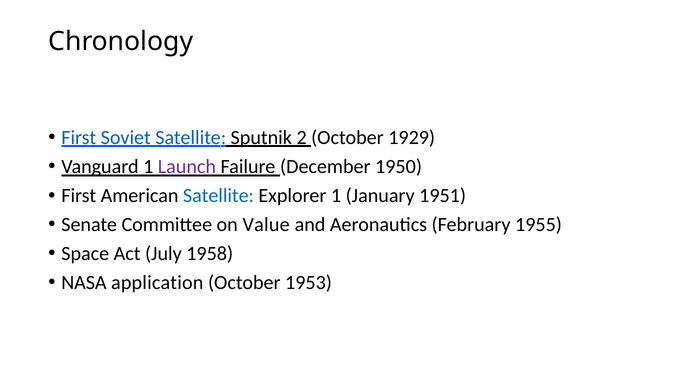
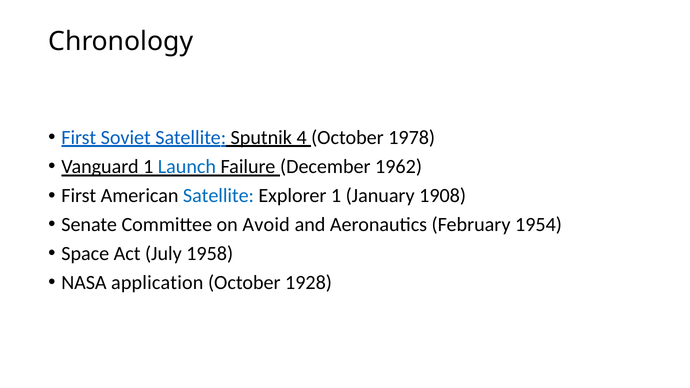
2: 2 -> 4
1929: 1929 -> 1978
Launch colour: purple -> blue
1950: 1950 -> 1962
1951: 1951 -> 1908
Value: Value -> Avoid
1955: 1955 -> 1954
1953: 1953 -> 1928
